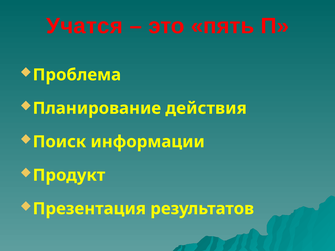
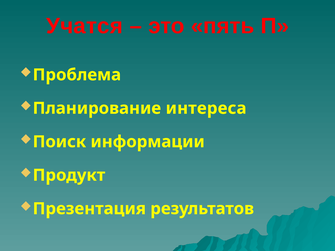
действия: действия -> интереса
